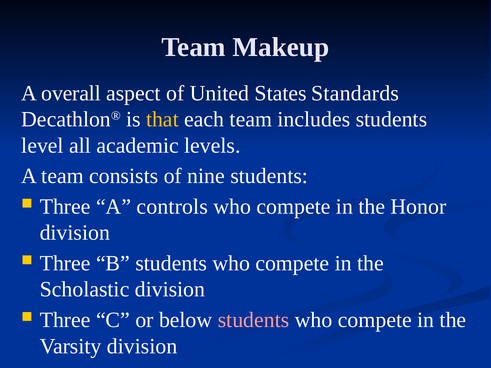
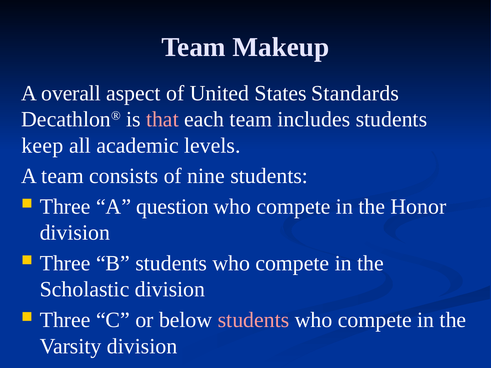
that colour: yellow -> pink
level: level -> keep
controls: controls -> question
